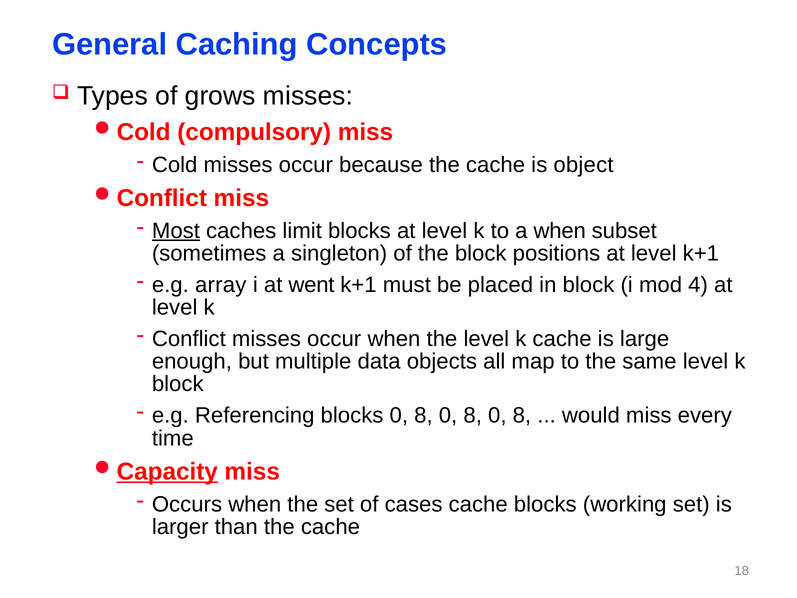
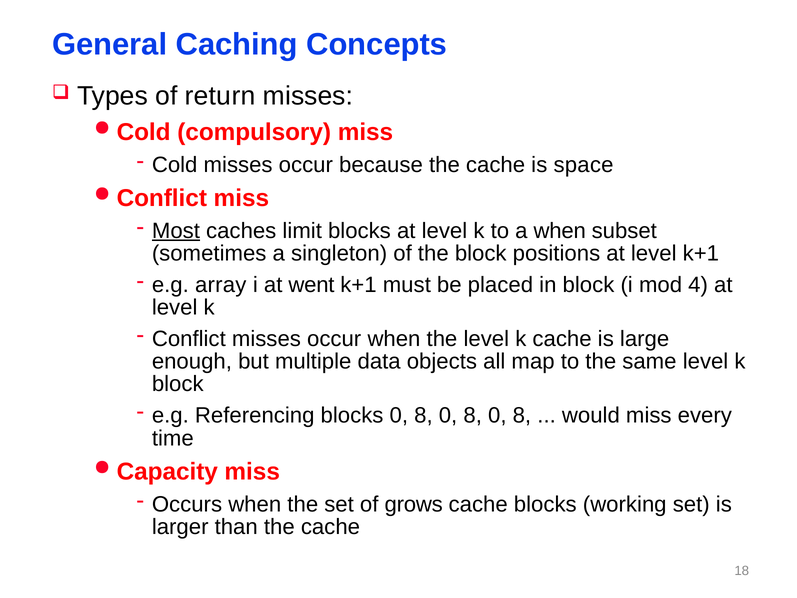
grows: grows -> return
object: object -> space
Capacity underline: present -> none
cases: cases -> grows
